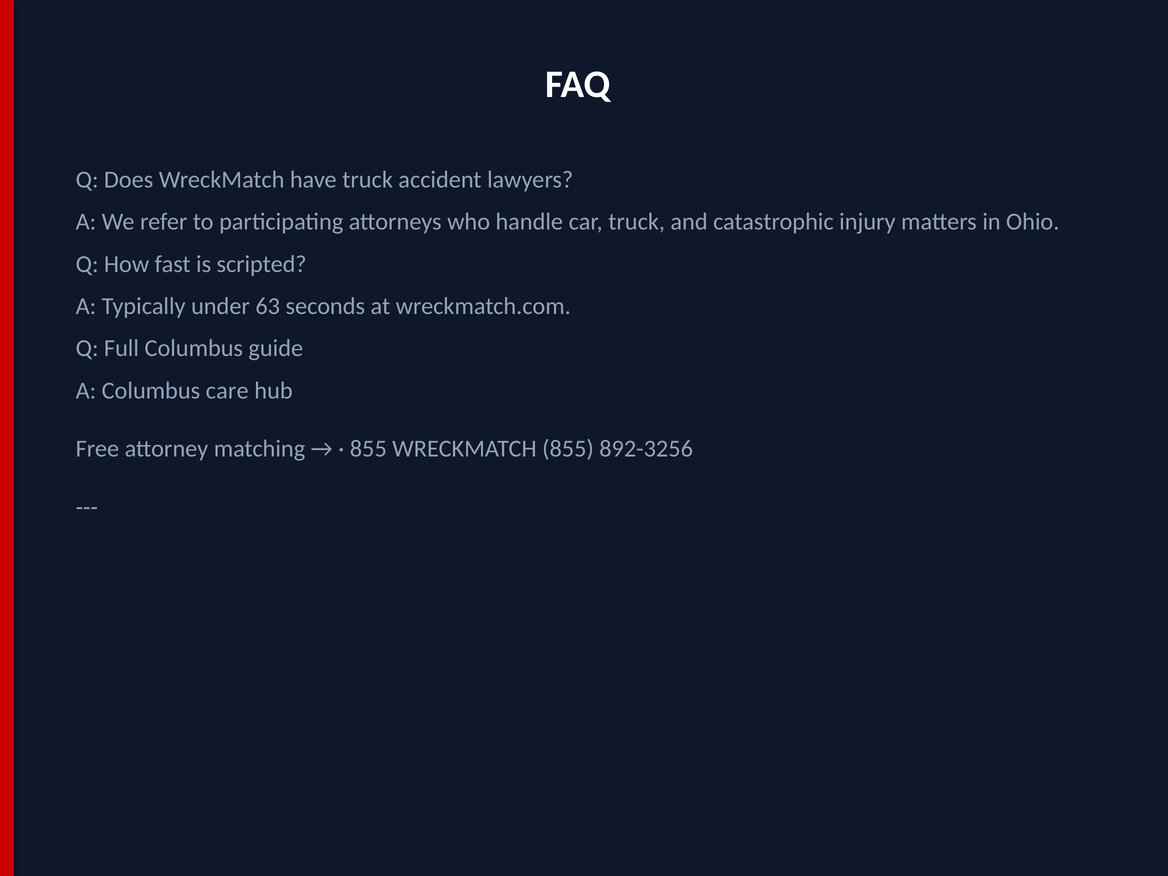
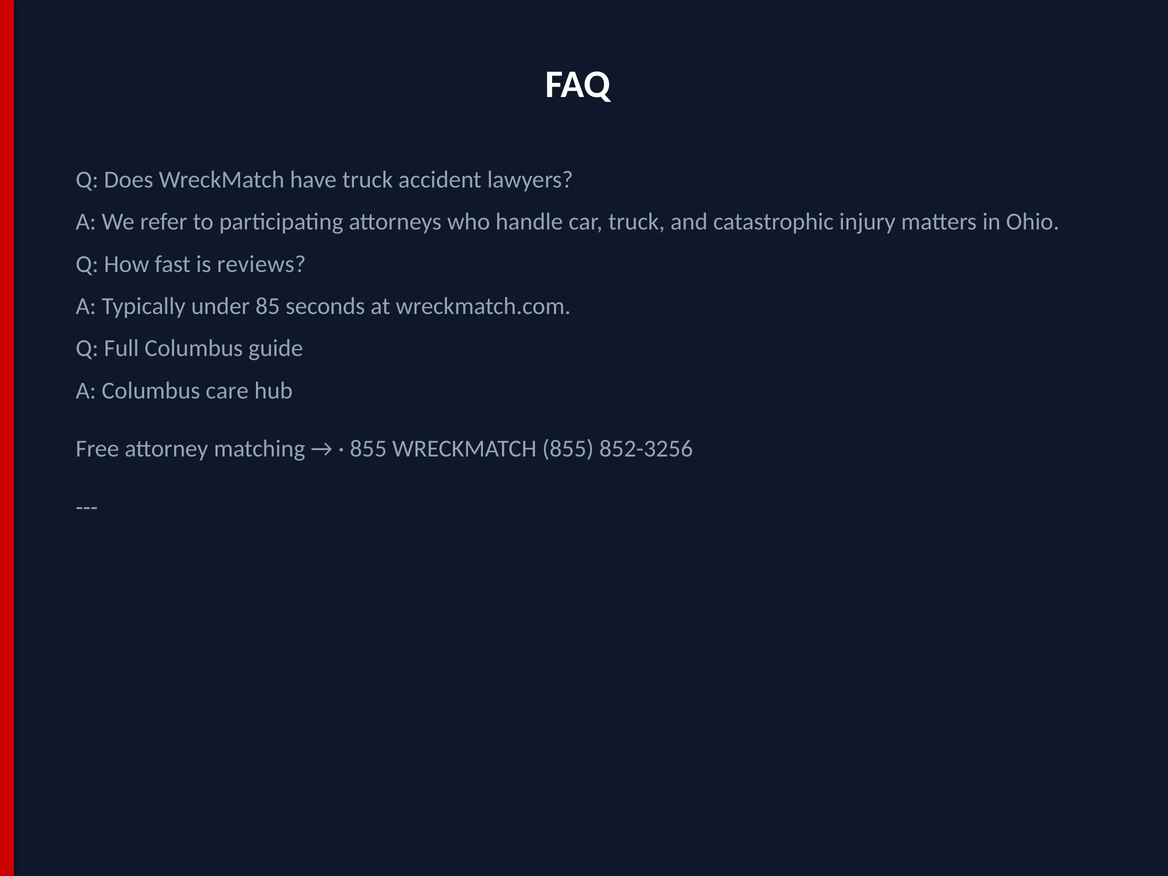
scripted: scripted -> reviews
63: 63 -> 85
892-3256: 892-3256 -> 852-3256
